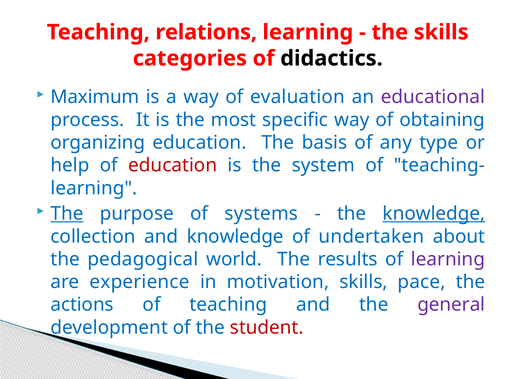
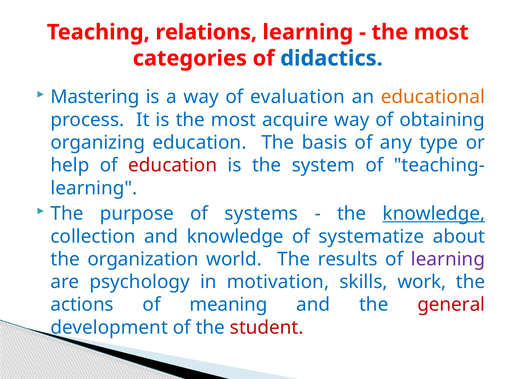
skills at (441, 32): skills -> most
didactics colour: black -> blue
Maximum: Maximum -> Mastering
educational colour: purple -> orange
specific: specific -> acquire
The at (67, 214) underline: present -> none
undertaken: undertaken -> systematize
pedagogical: pedagogical -> organization
experience: experience -> psychology
pace: pace -> work
of teaching: teaching -> meaning
general colour: purple -> red
